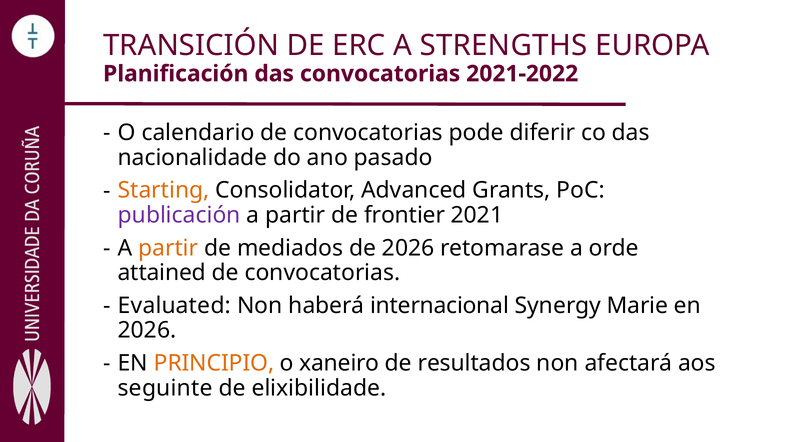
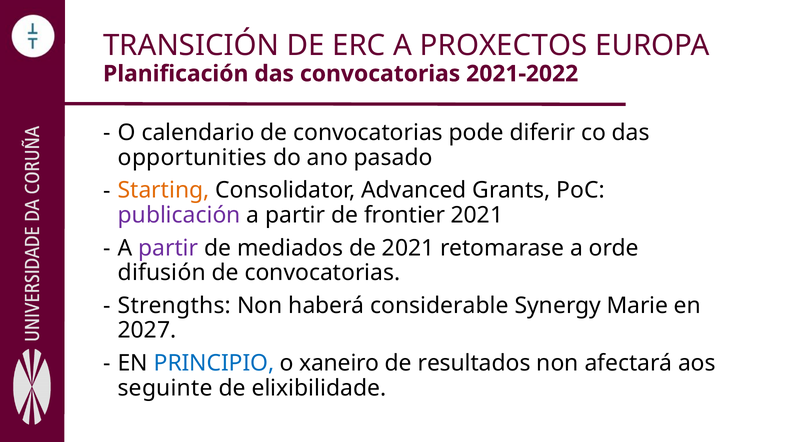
STRENGTHS: STRENGTHS -> PROXECTOS
nacionalidade: nacionalidade -> opportunities
partir at (168, 248) colour: orange -> purple
de 2026: 2026 -> 2021
attained: attained -> difusión
Evaluated: Evaluated -> Strengths
internacional: internacional -> considerable
2026 at (147, 330): 2026 -> 2027
PRINCIPIO colour: orange -> blue
